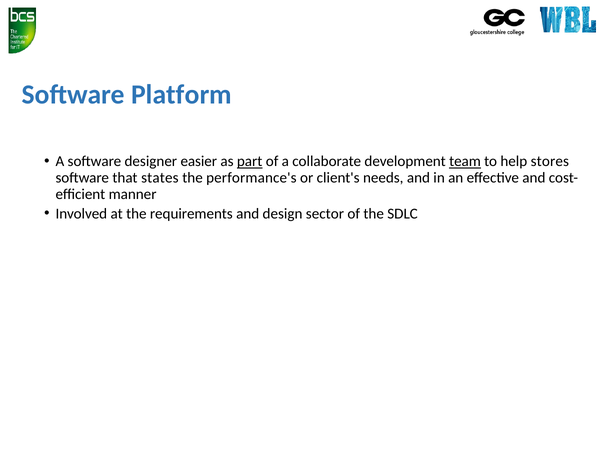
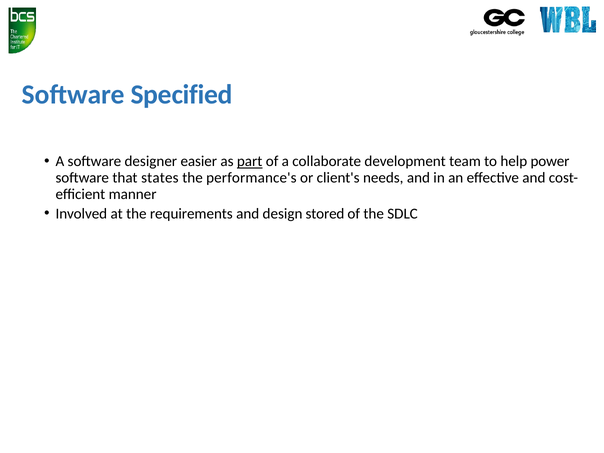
Platform: Platform -> Specified
team underline: present -> none
stores: stores -> power
sector: sector -> stored
